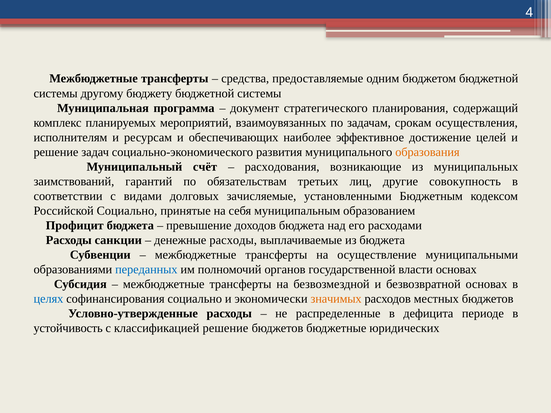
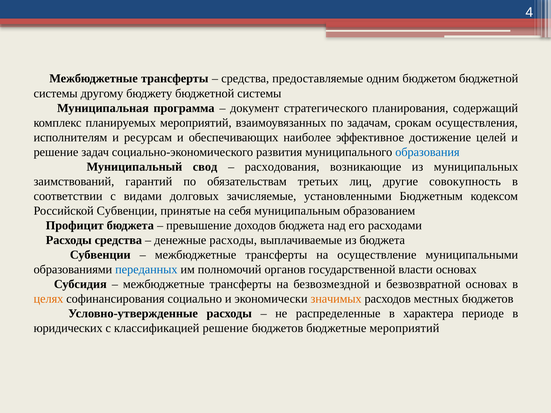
образования colour: orange -> blue
счёт: счёт -> свод
Российской Социально: Социально -> Субвенции
Расходы санкции: санкции -> средства
целях colour: blue -> orange
дефицита: дефицита -> характера
устойчивость: устойчивость -> юридических
бюджетные юридических: юридических -> мероприятий
